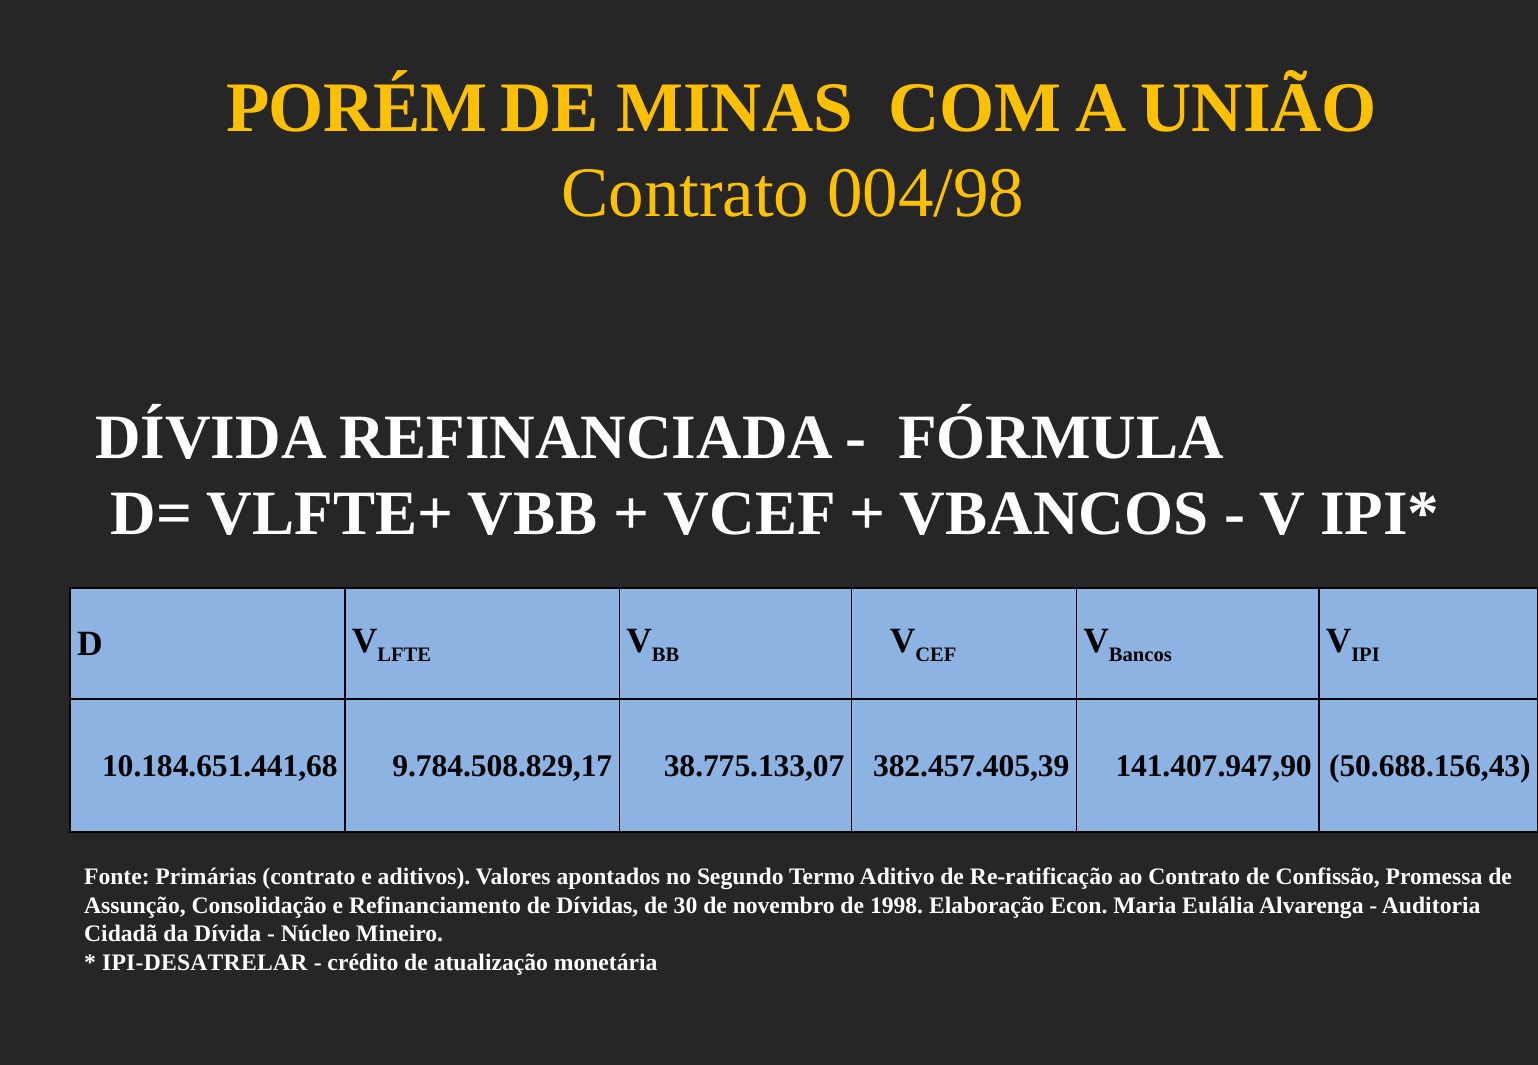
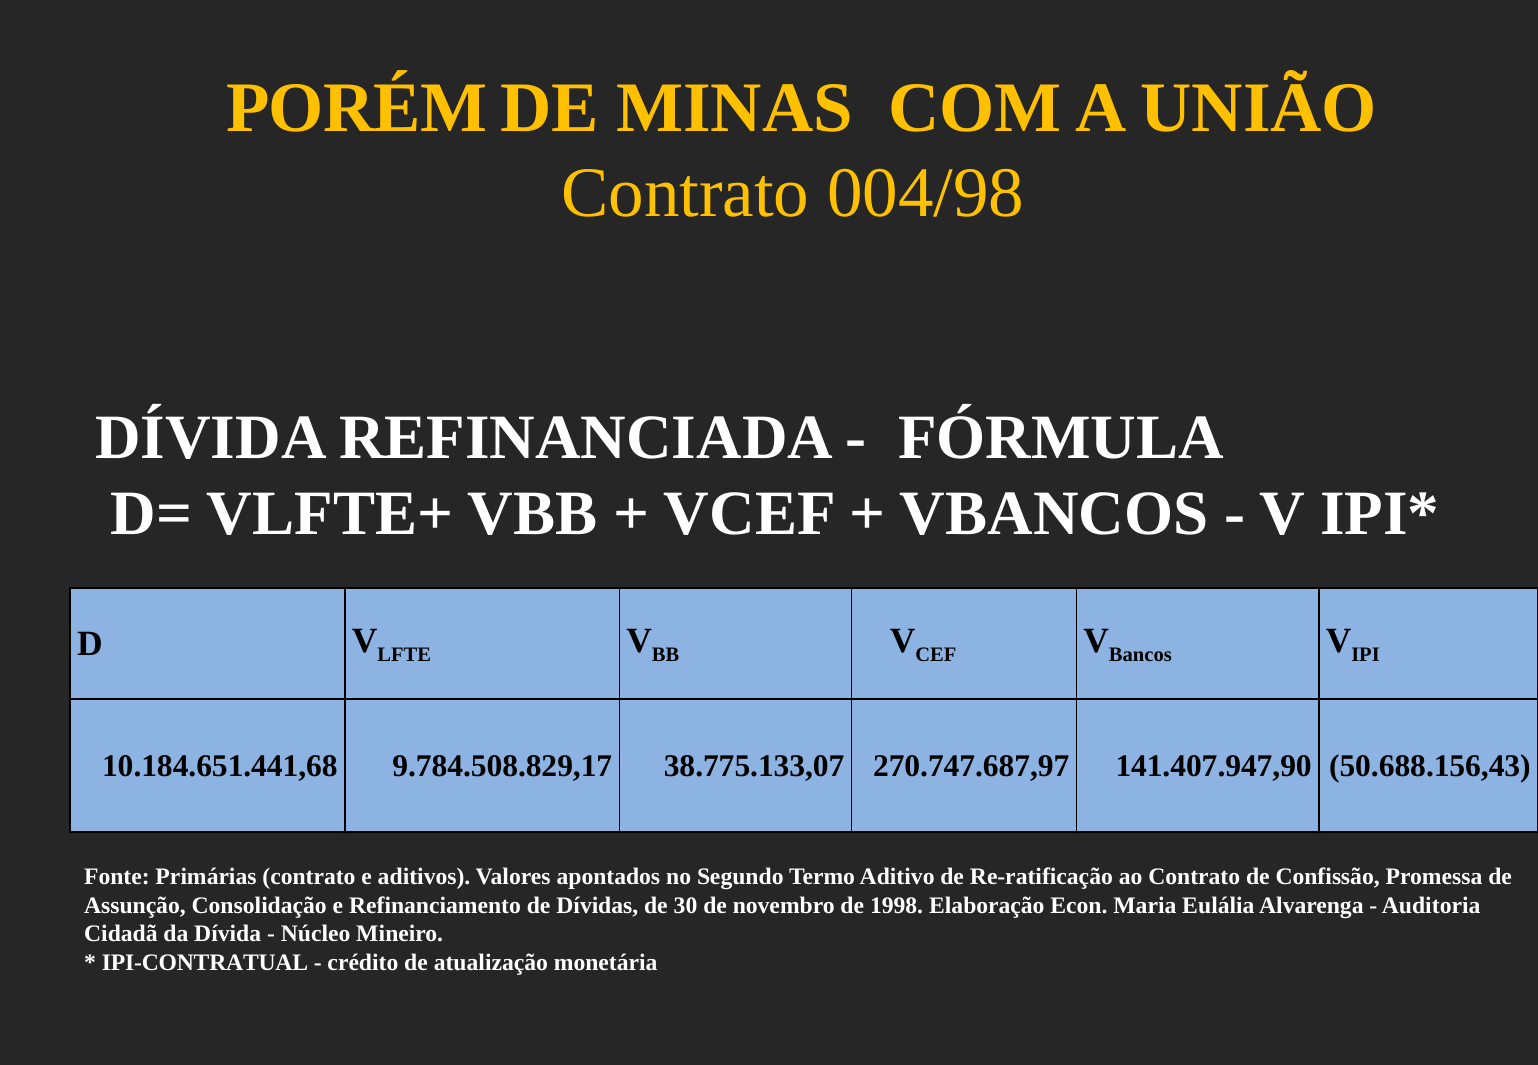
382.457.405,39: 382.457.405,39 -> 270.747.687,97
IPI-DESATRELAR: IPI-DESATRELAR -> IPI-CONTRATUAL
